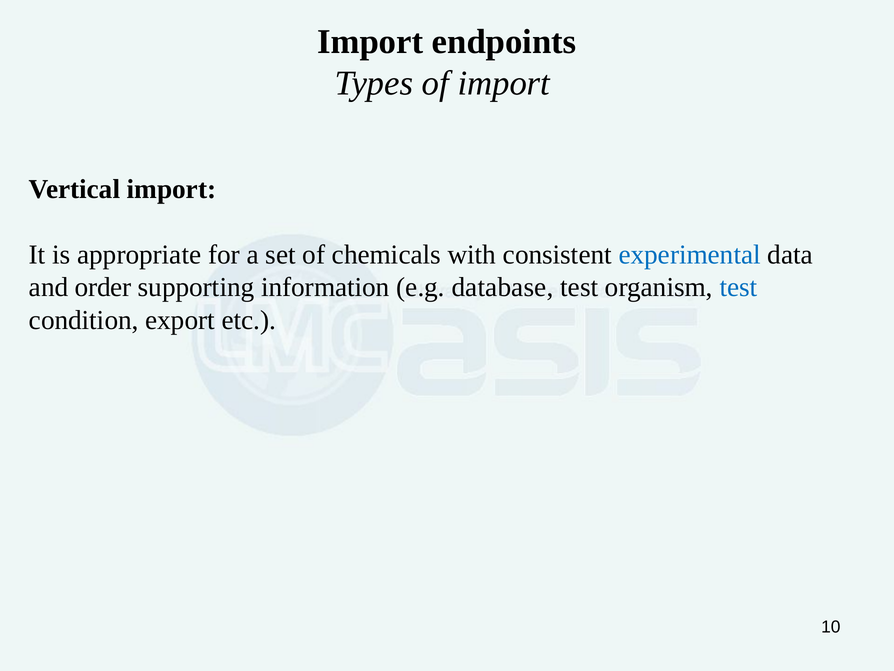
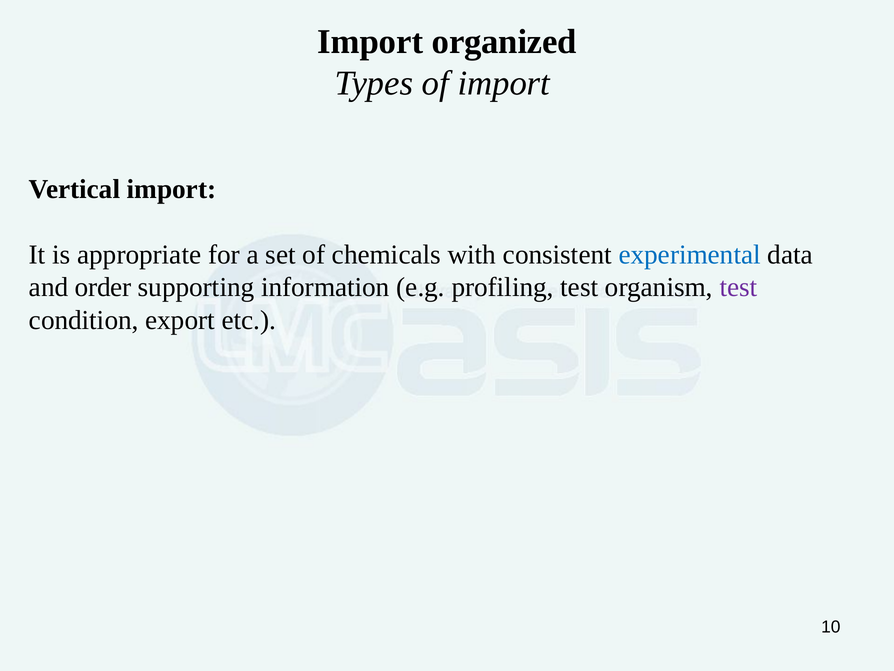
endpoints: endpoints -> organized
database: database -> profiling
test at (738, 287) colour: blue -> purple
